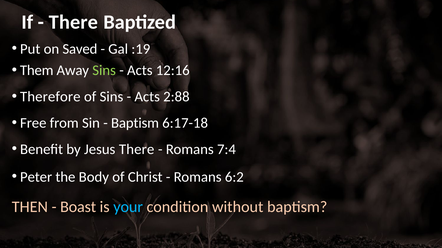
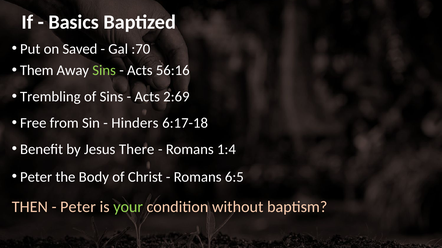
There at (74, 22): There -> Basics
:19: :19 -> :70
12:16: 12:16 -> 56:16
Therefore: Therefore -> Trembling
2:88: 2:88 -> 2:69
Baptism at (135, 123): Baptism -> Hinders
7:4: 7:4 -> 1:4
6:2: 6:2 -> 6:5
Boast at (78, 207): Boast -> Peter
your colour: light blue -> light green
